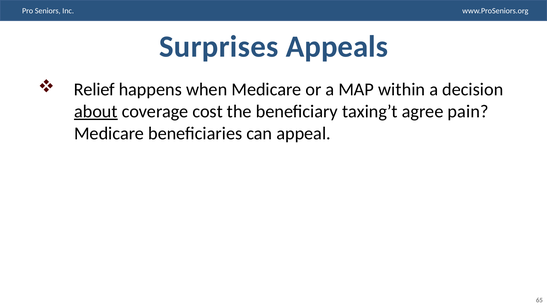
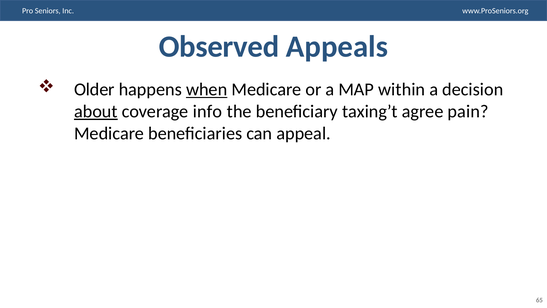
Surprises: Surprises -> Observed
Relief: Relief -> Older
when underline: none -> present
cost: cost -> info
